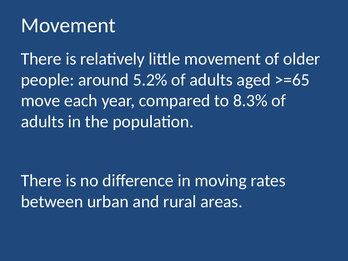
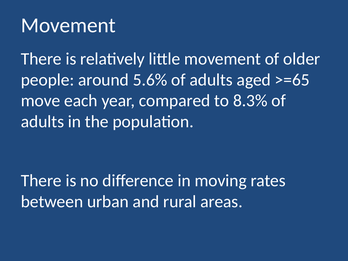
5.2%: 5.2% -> 5.6%
